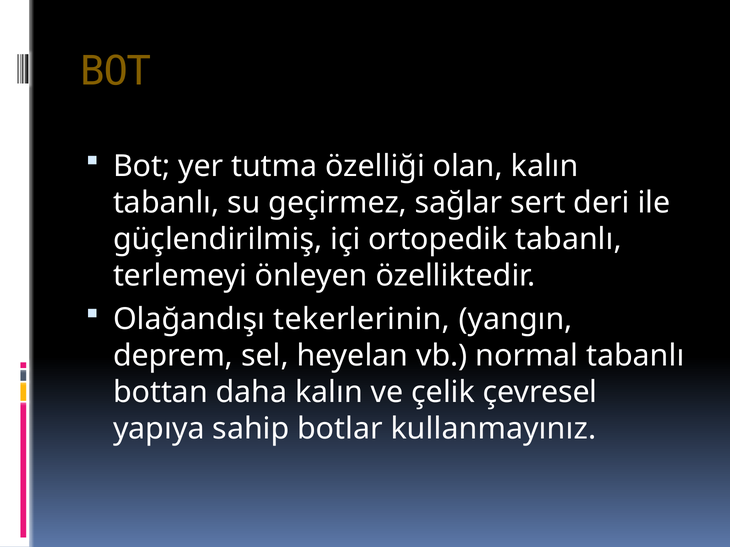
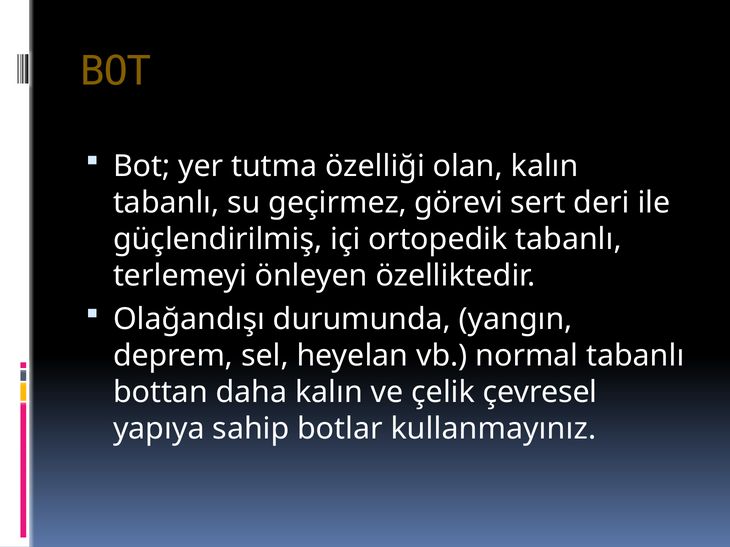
sağlar: sağlar -> görevi
tekerlerinin: tekerlerinin -> durumunda
